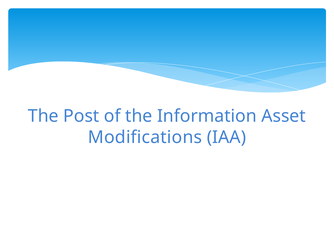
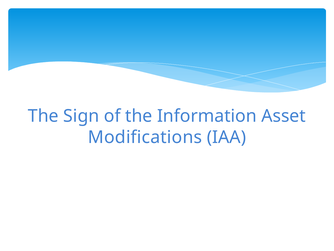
Post: Post -> Sign
